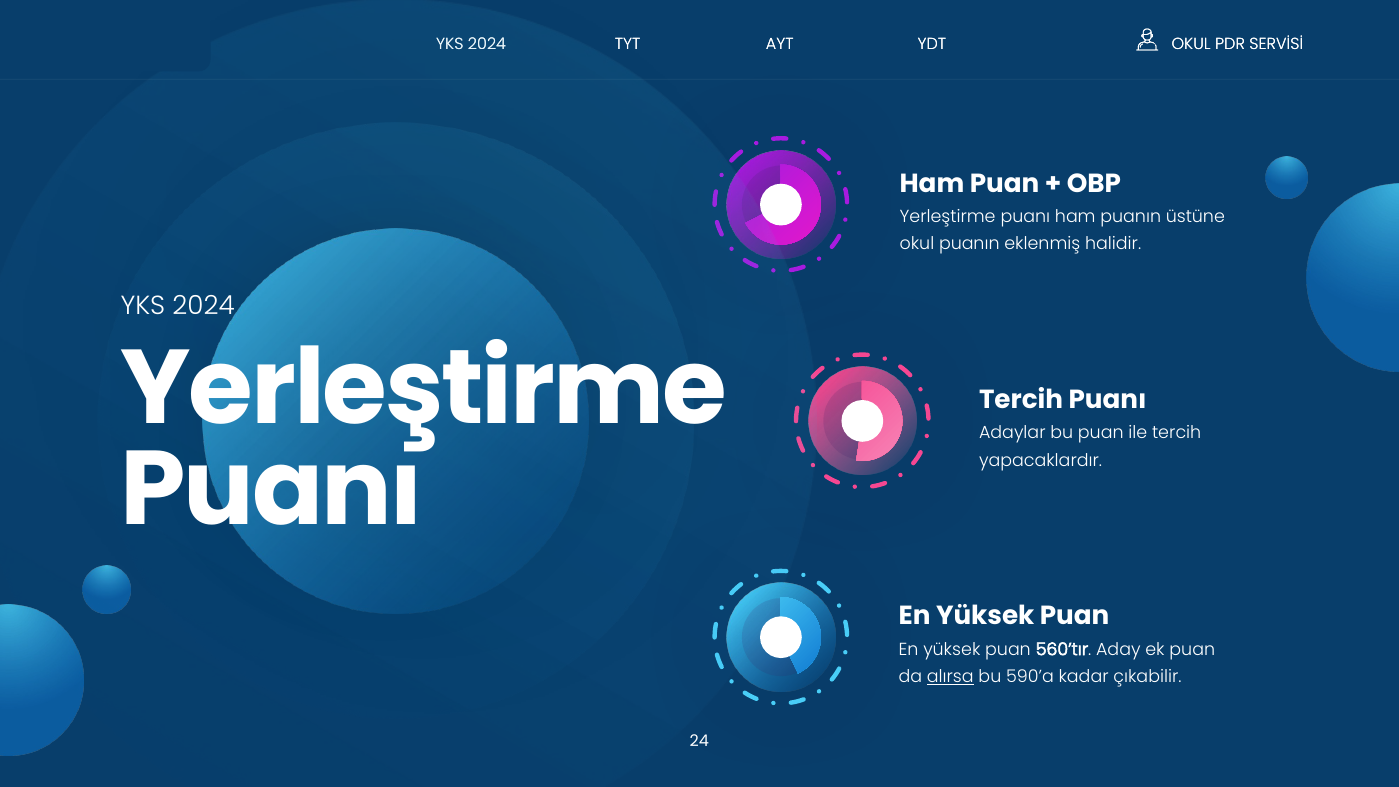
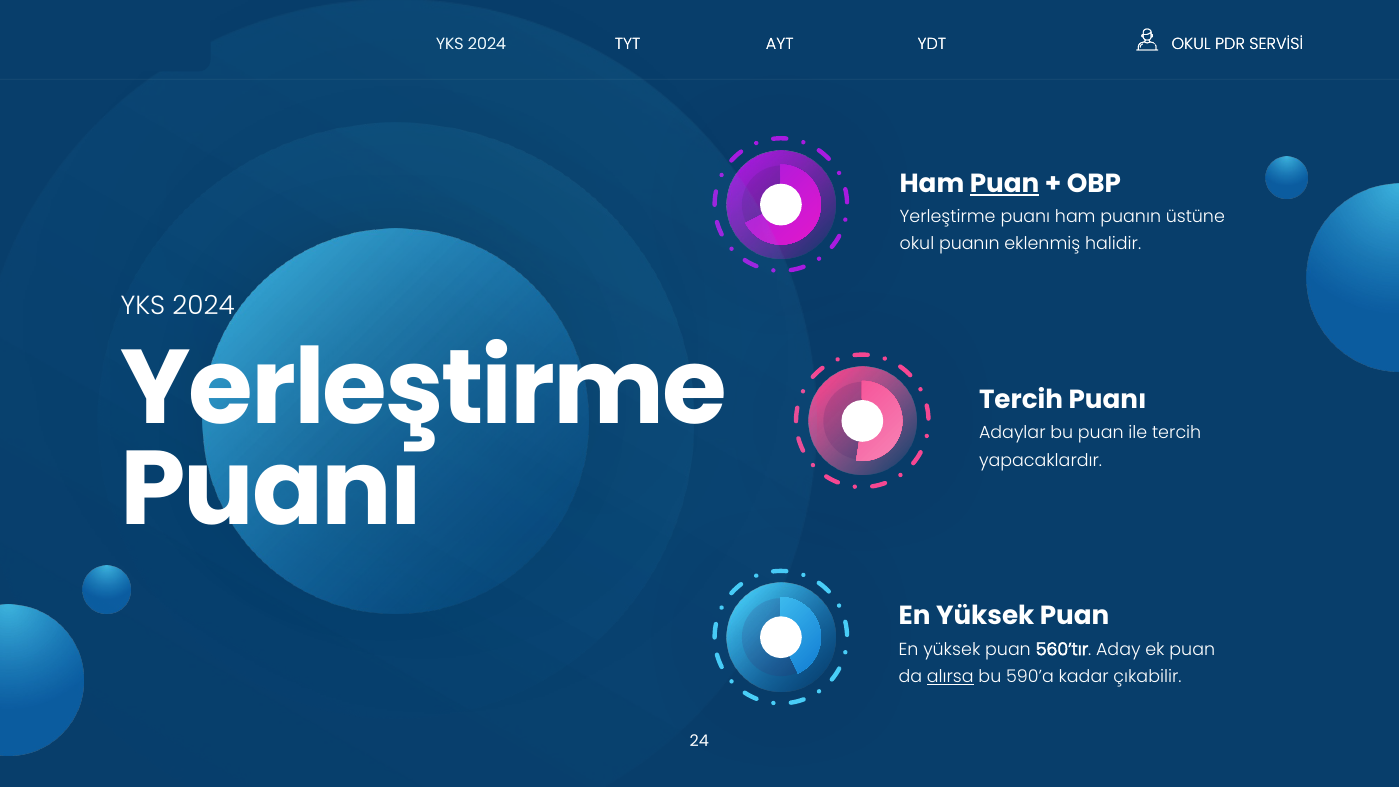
Puan at (1005, 184) underline: none -> present
